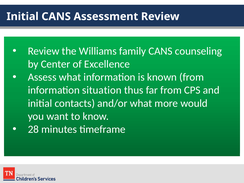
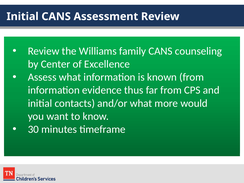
situation: situation -> evidence
28: 28 -> 30
